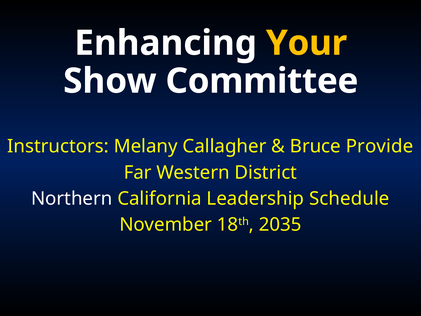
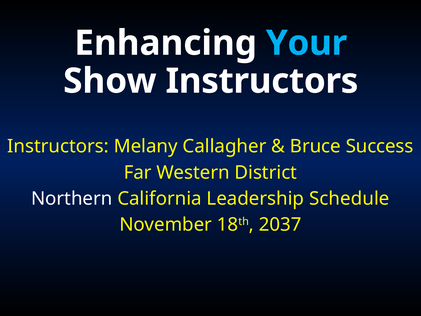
Your colour: yellow -> light blue
Show Committee: Committee -> Instructors
Provide: Provide -> Success
2035: 2035 -> 2037
